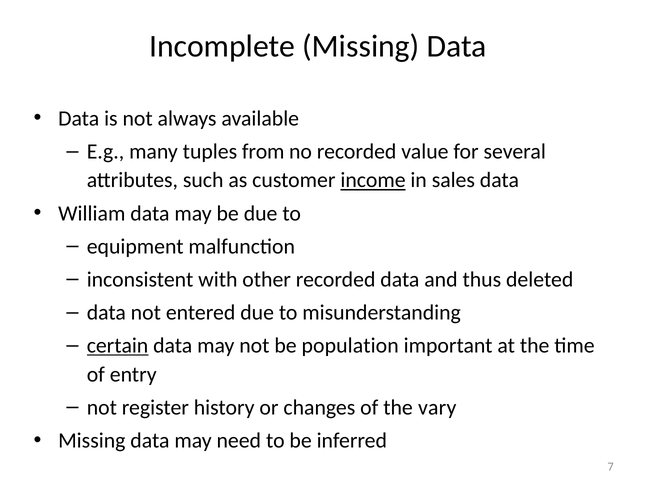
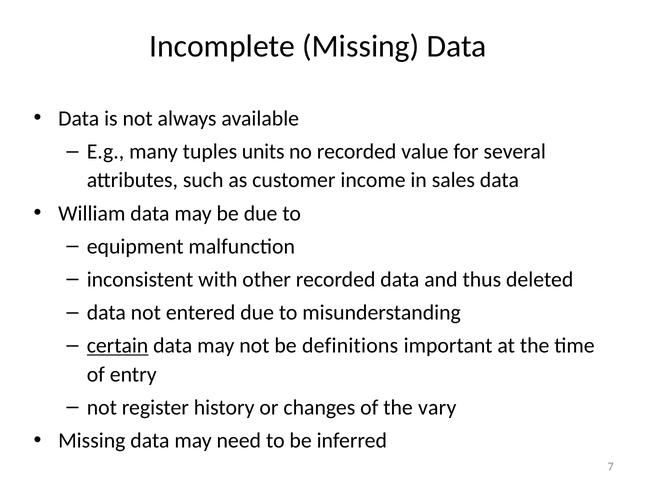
from: from -> units
income underline: present -> none
population: population -> definitions
